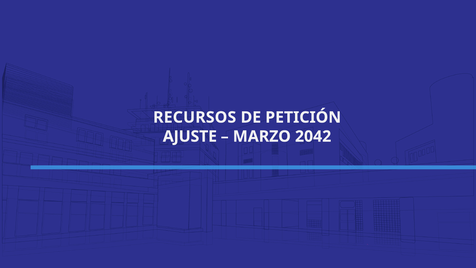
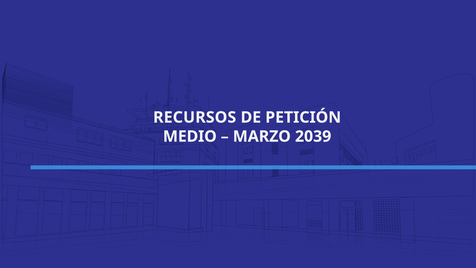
AJUSTE: AJUSTE -> MEDIO
2042: 2042 -> 2039
